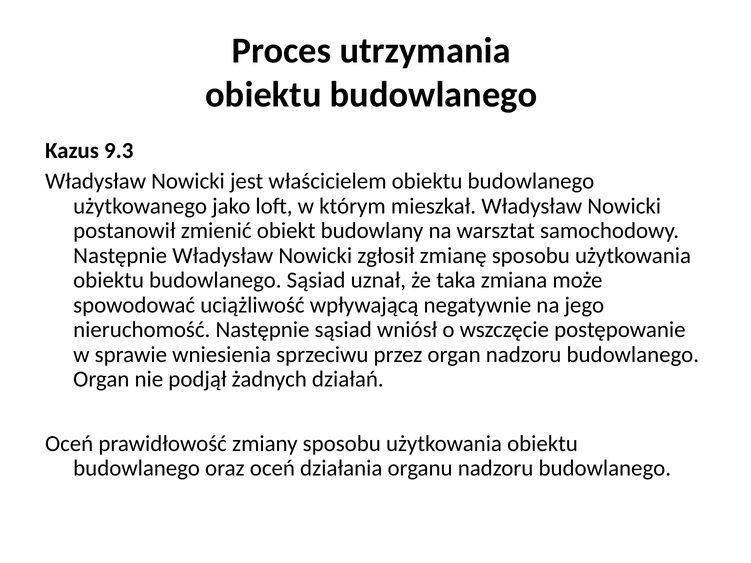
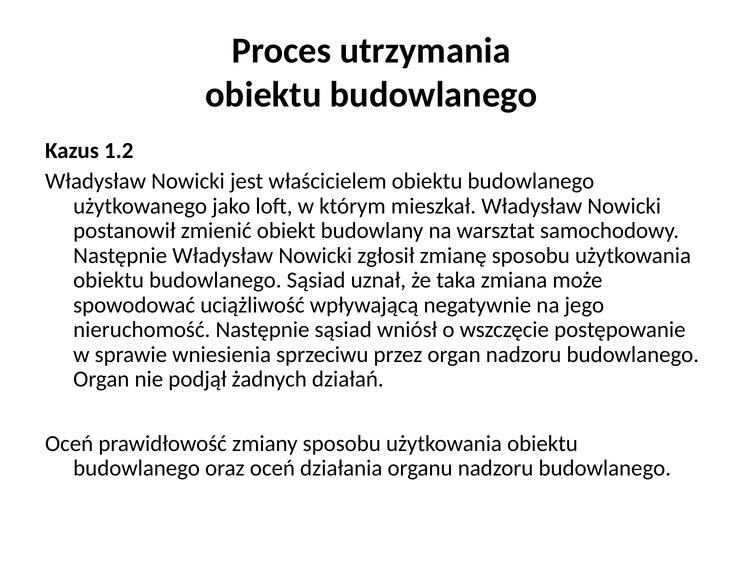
9.3: 9.3 -> 1.2
